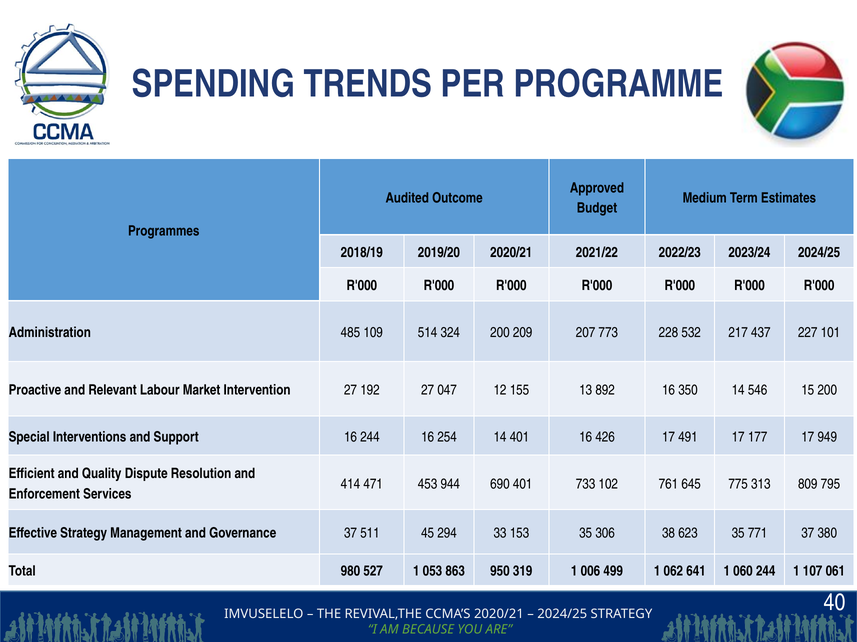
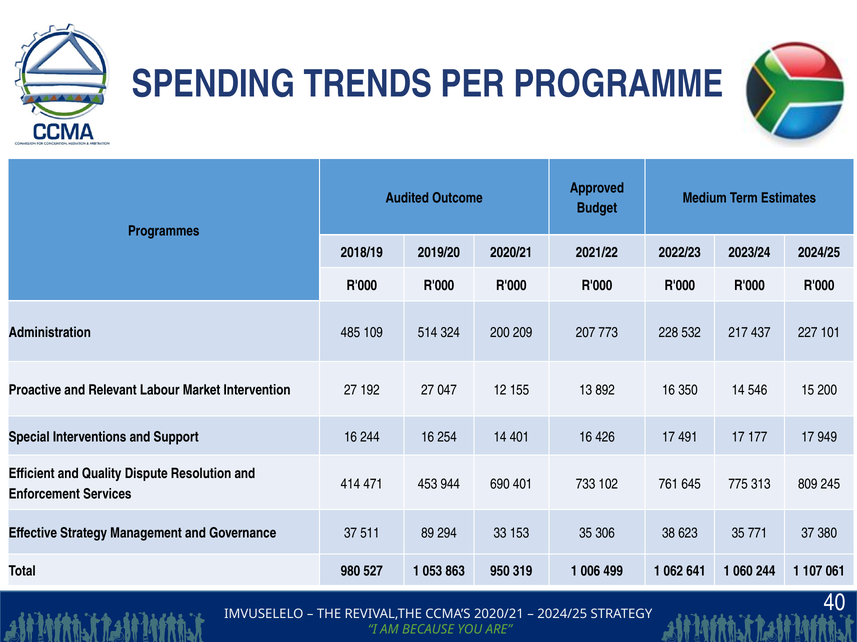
795: 795 -> 245
45: 45 -> 89
